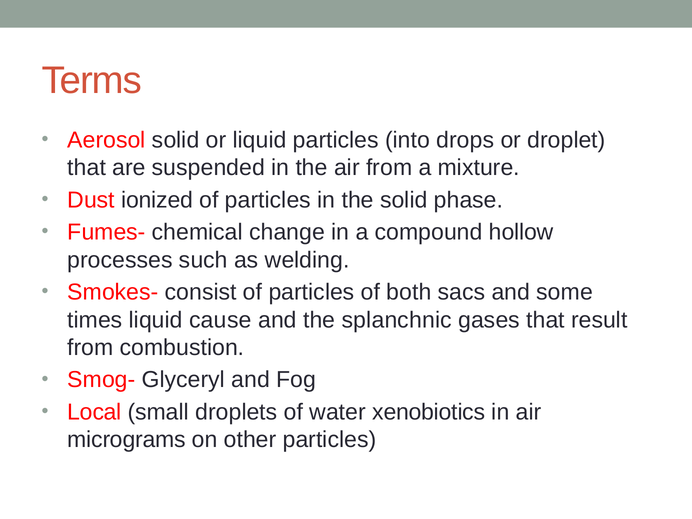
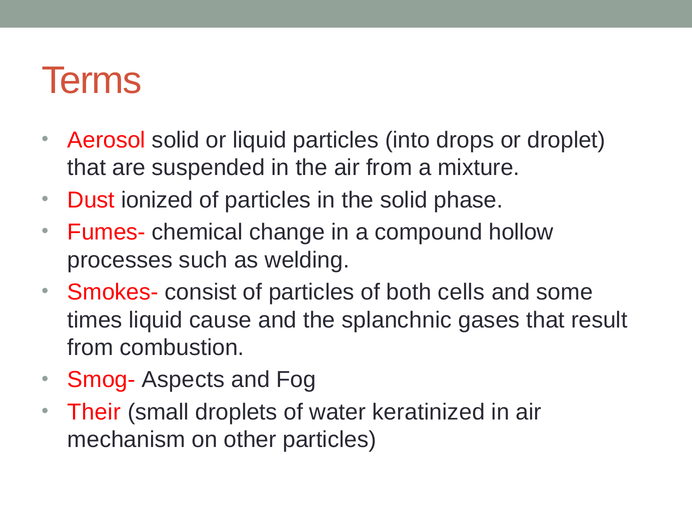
sacs: sacs -> cells
Glyceryl: Glyceryl -> Aspects
Local: Local -> Their
xenobiotics: xenobiotics -> keratinized
micrograms: micrograms -> mechanism
